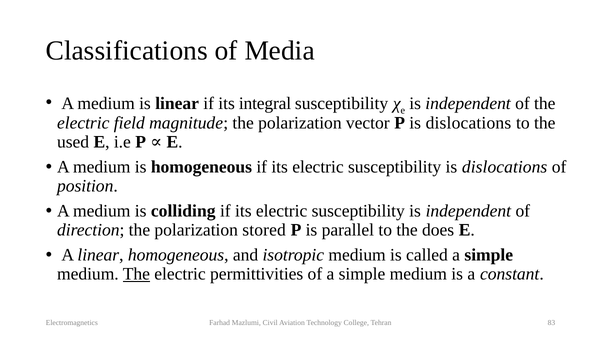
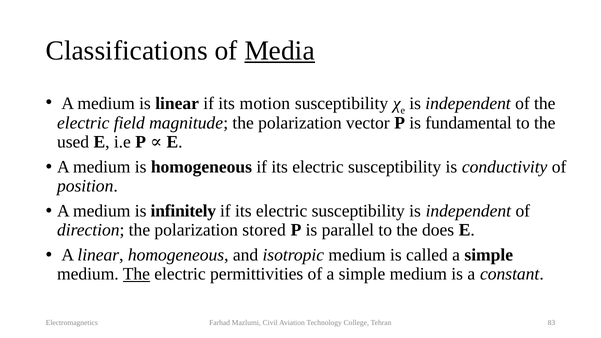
Media underline: none -> present
integral: integral -> motion
P is dislocations: dislocations -> fundamental
susceptibility is dislocations: dislocations -> conductivity
colliding: colliding -> infinitely
